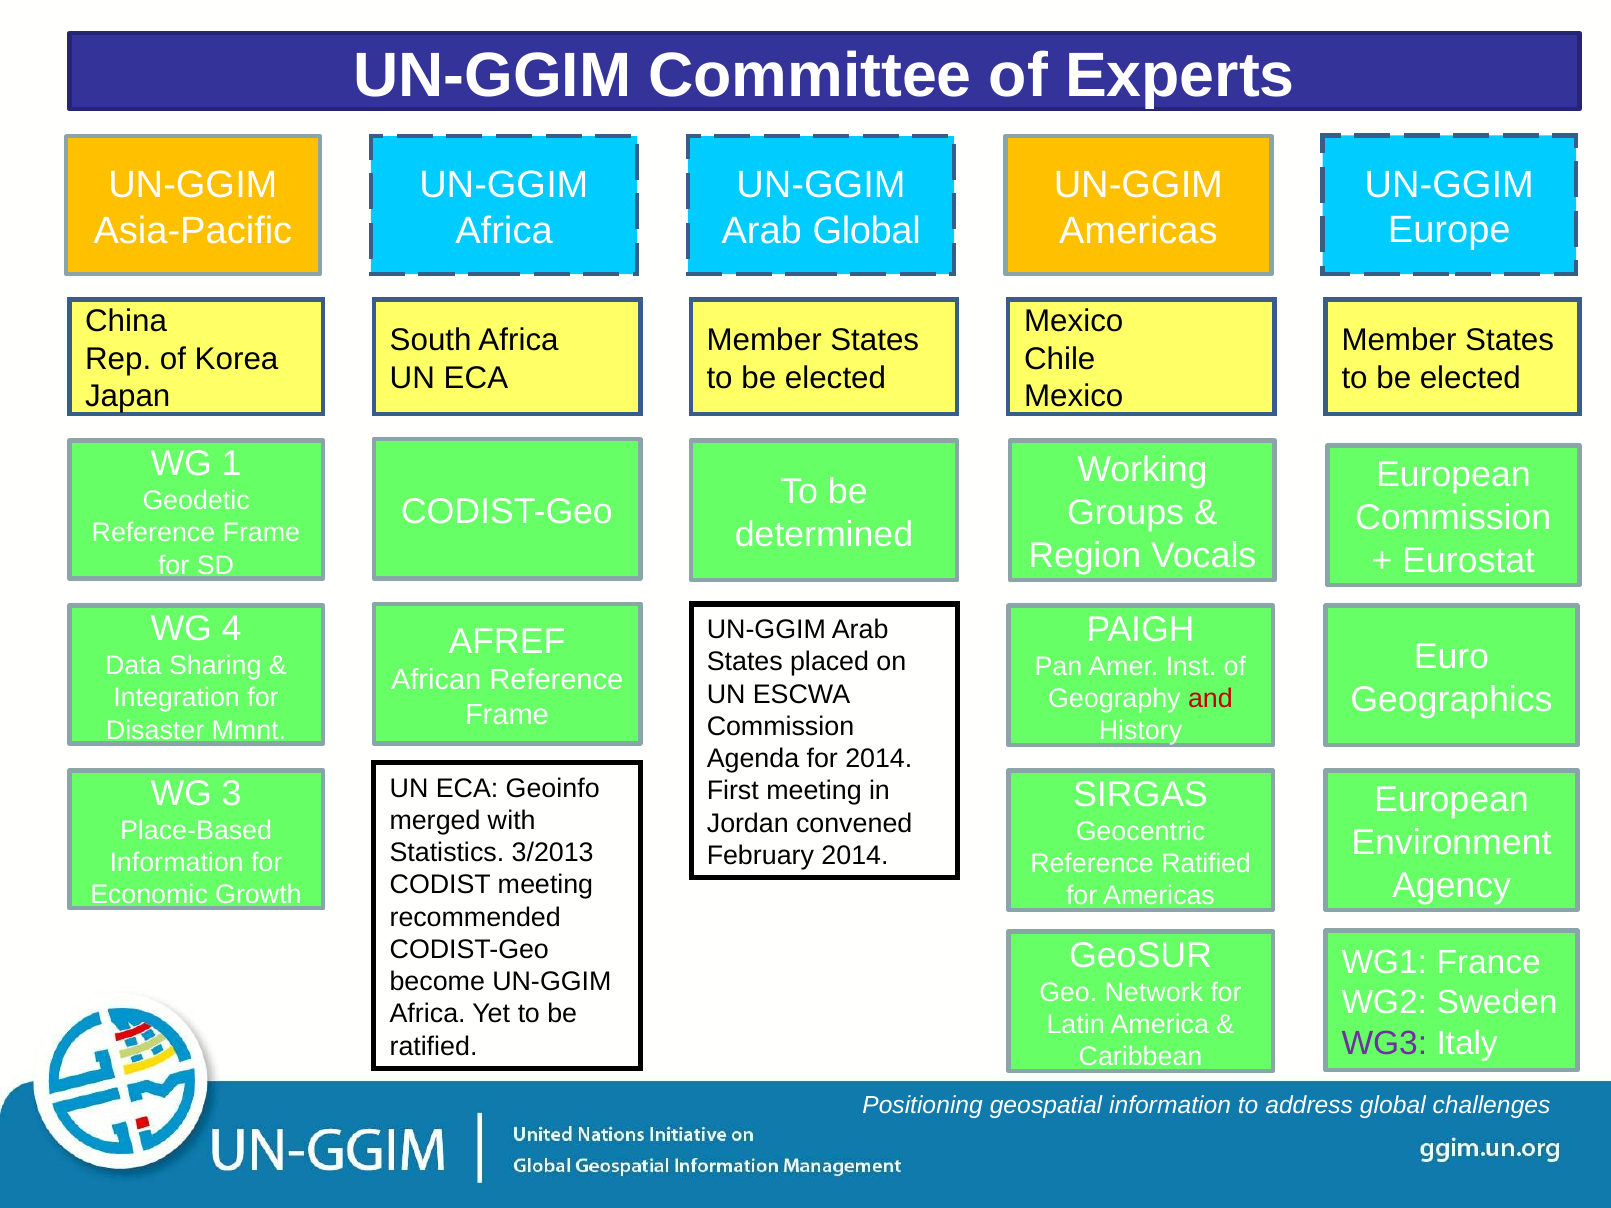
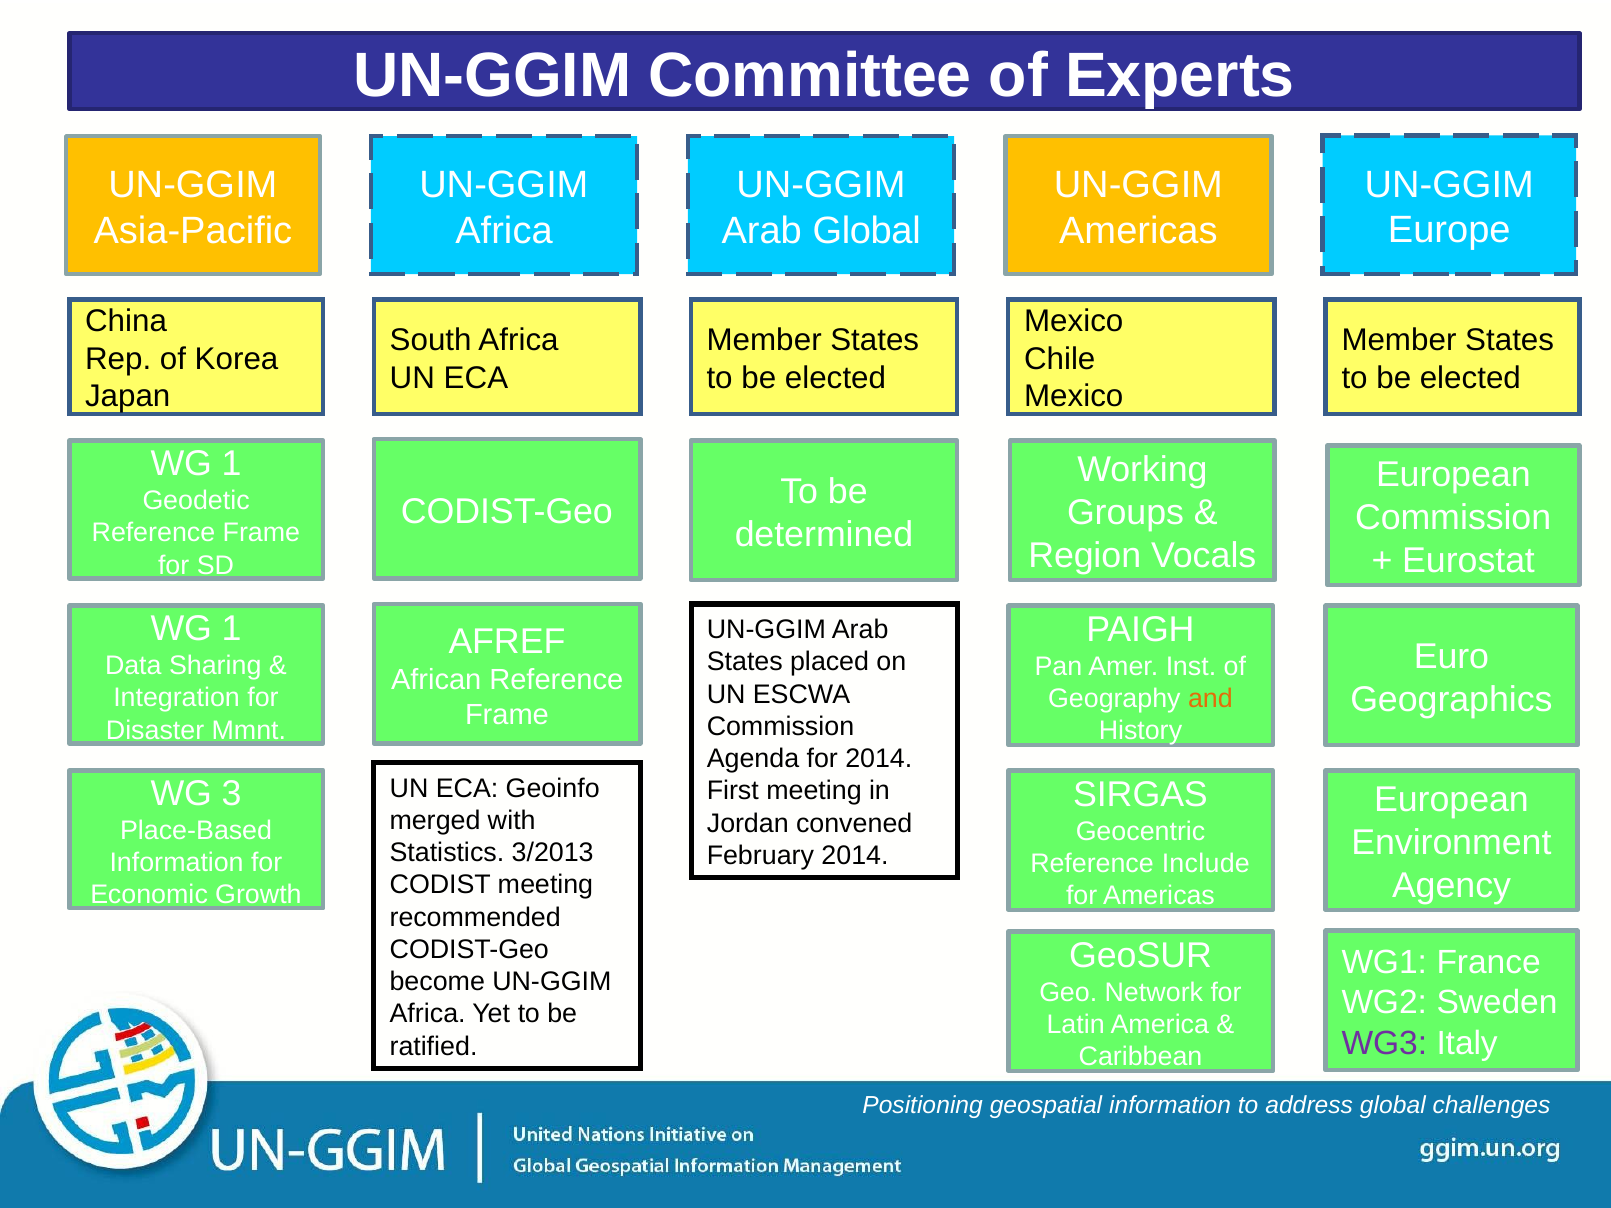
4 at (232, 629): 4 -> 1
and colour: red -> orange
Reference Ratified: Ratified -> Include
